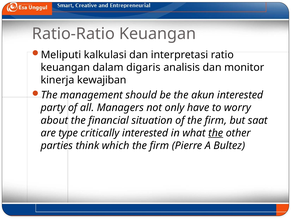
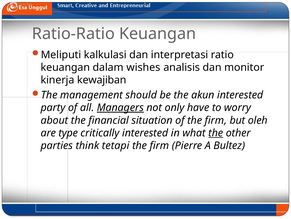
digaris: digaris -> wishes
Managers underline: none -> present
saat: saat -> oleh
which: which -> tetapi
